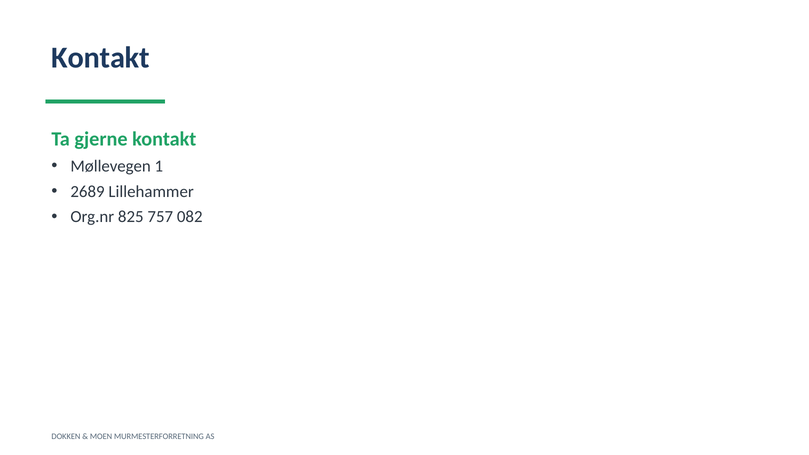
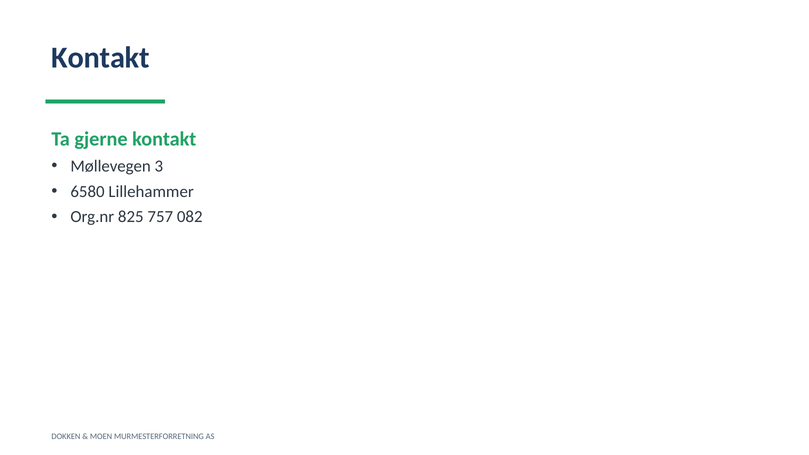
1: 1 -> 3
2689: 2689 -> 6580
